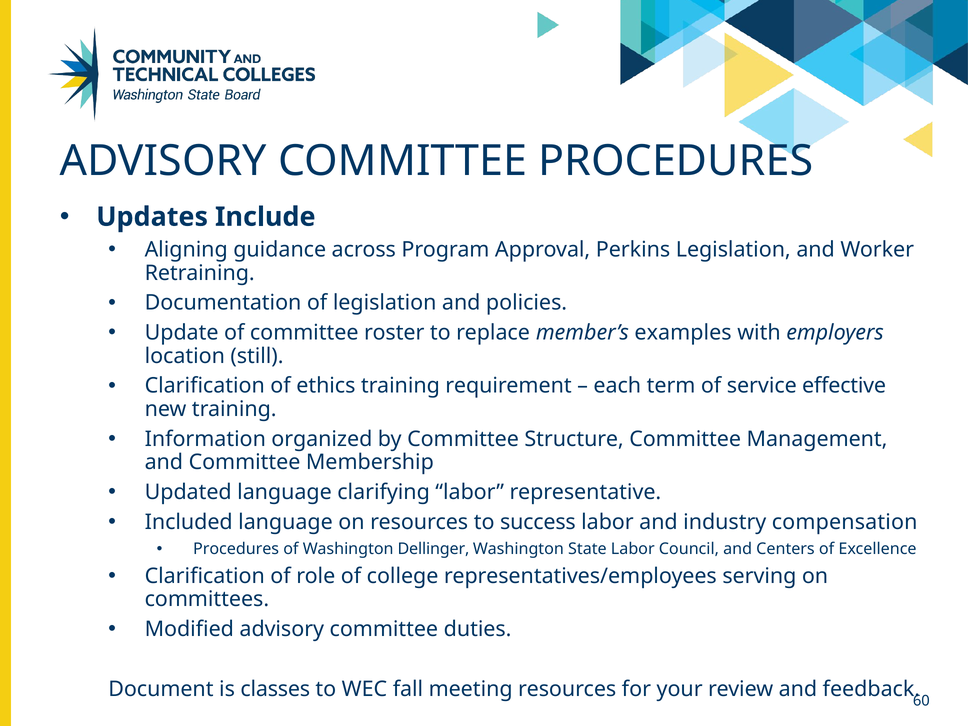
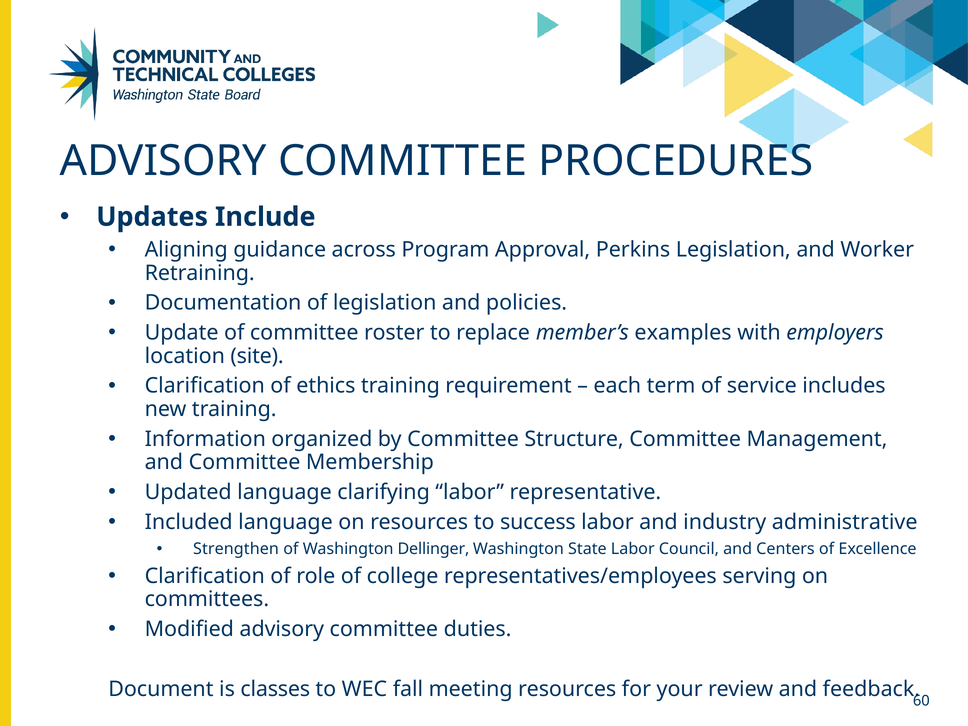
still: still -> site
effective: effective -> includes
compensation: compensation -> administrative
Procedures at (236, 549): Procedures -> Strengthen
